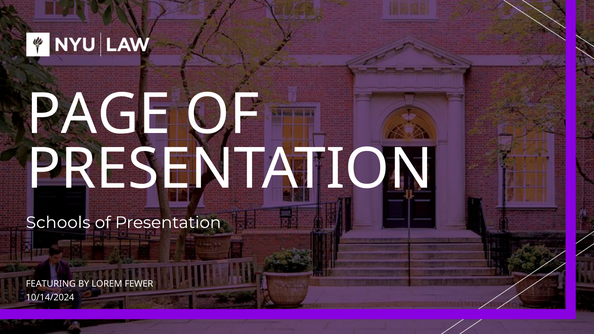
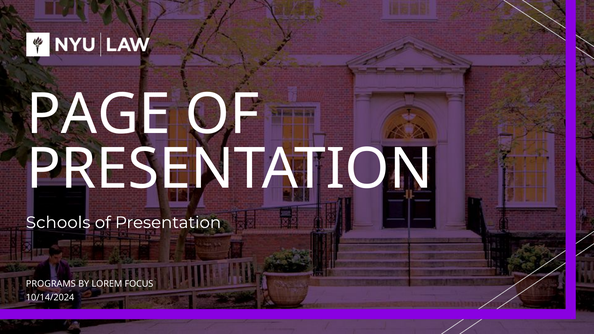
FEATURING: FEATURING -> PROGRAMS
FEWER: FEWER -> FOCUS
